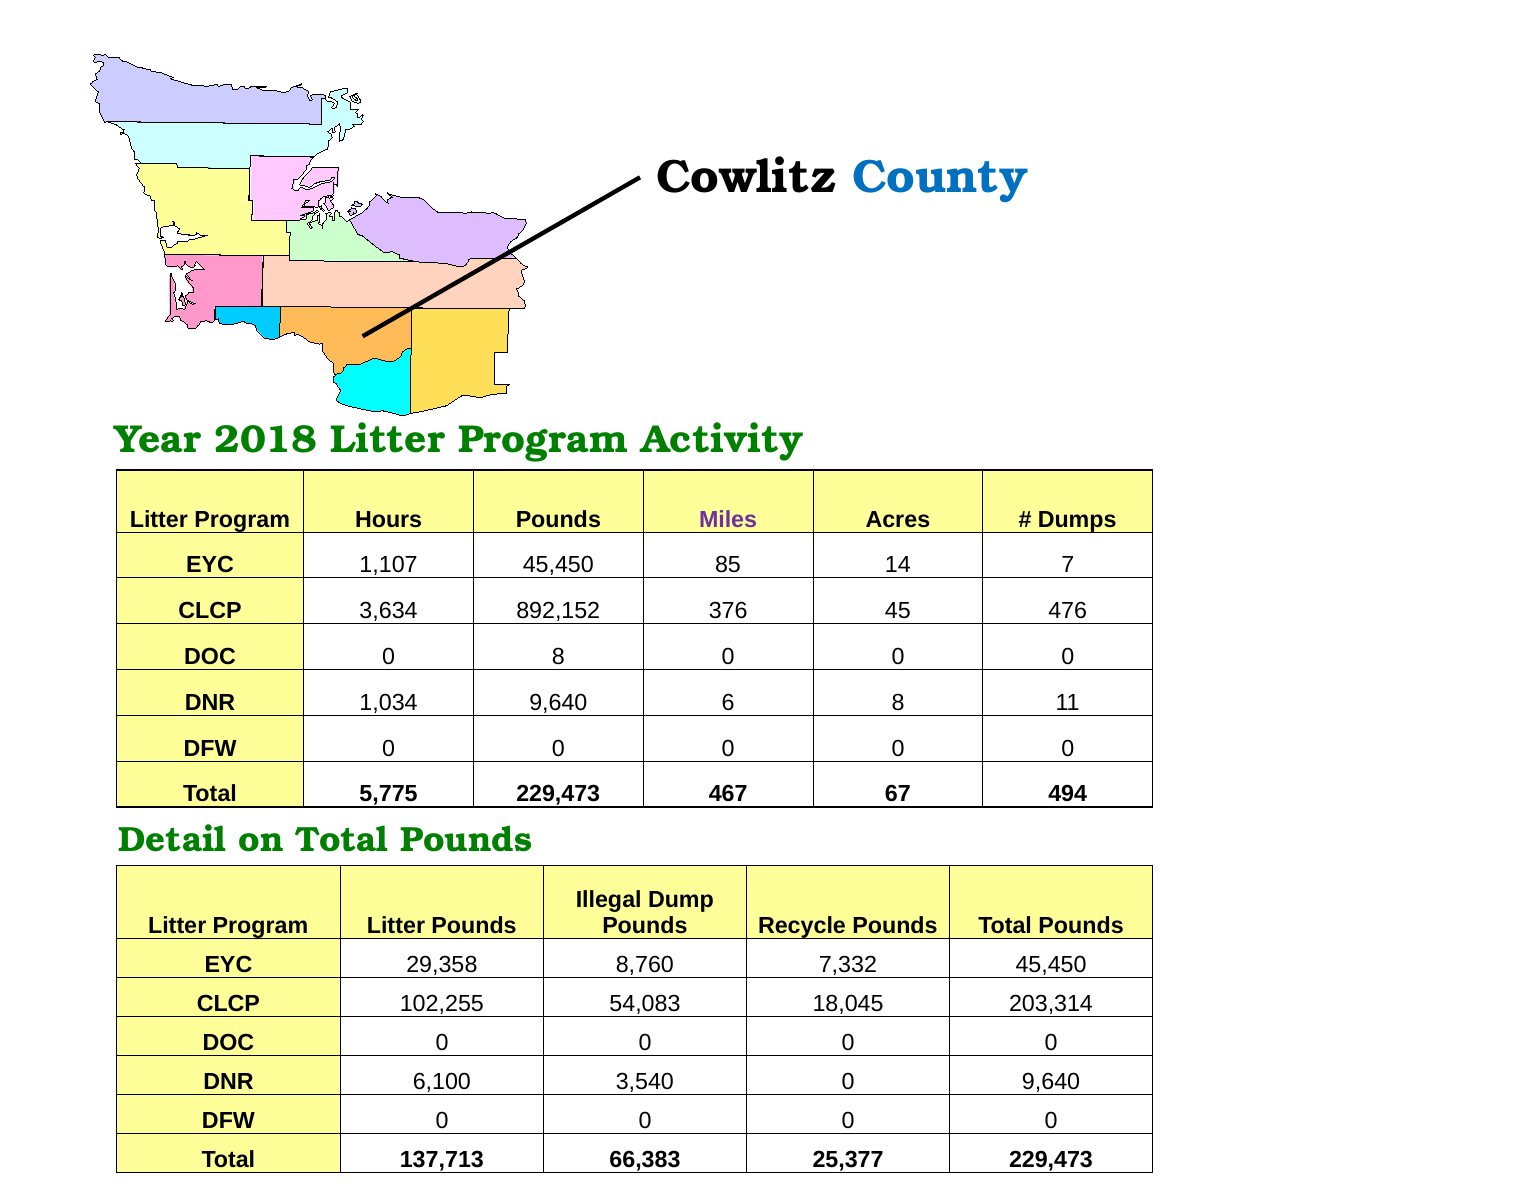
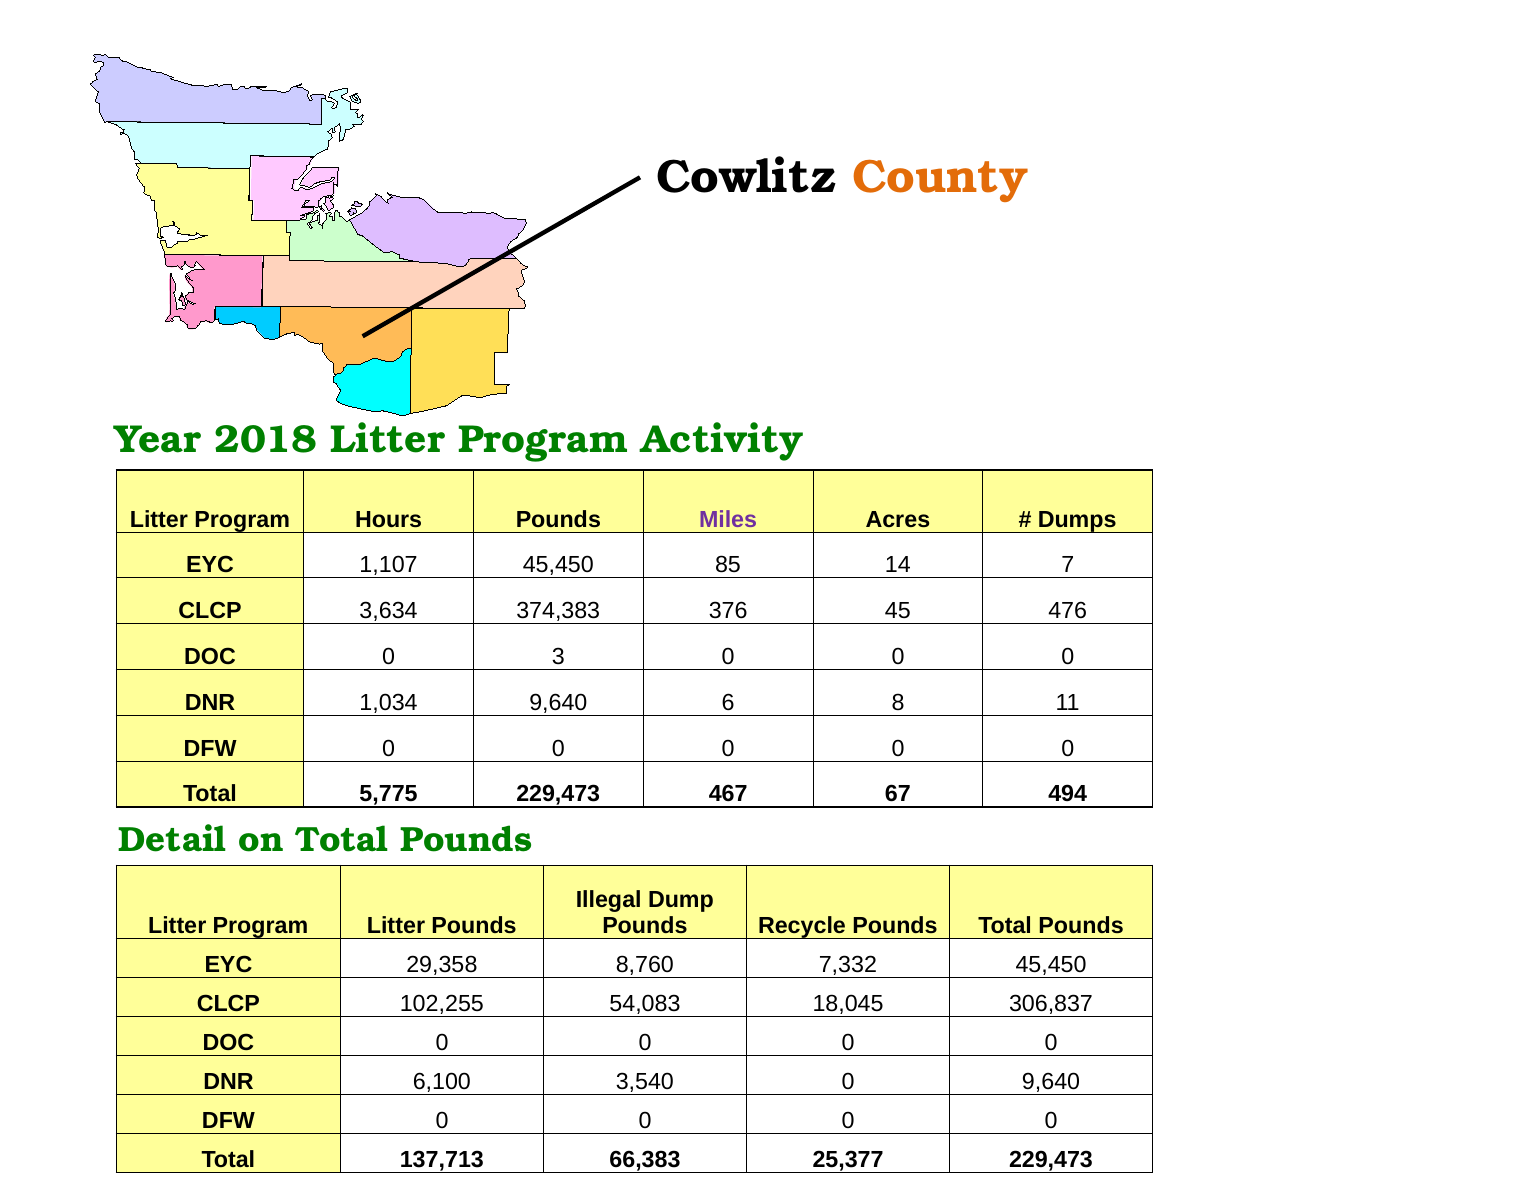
County colour: blue -> orange
892,152: 892,152 -> 374,383
0 8: 8 -> 3
203,314: 203,314 -> 306,837
